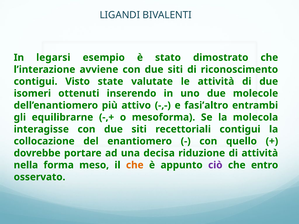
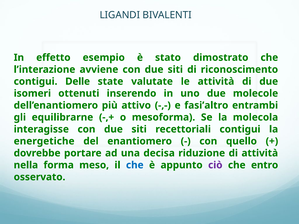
legarsi: legarsi -> effetto
Visto: Visto -> Delle
collocazione: collocazione -> energetiche
che at (135, 165) colour: orange -> blue
